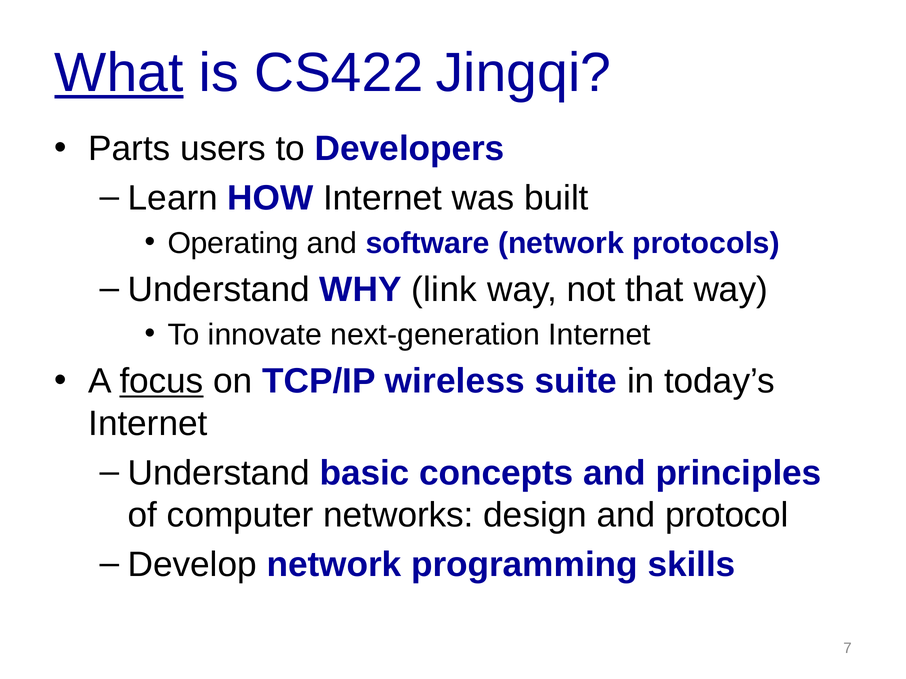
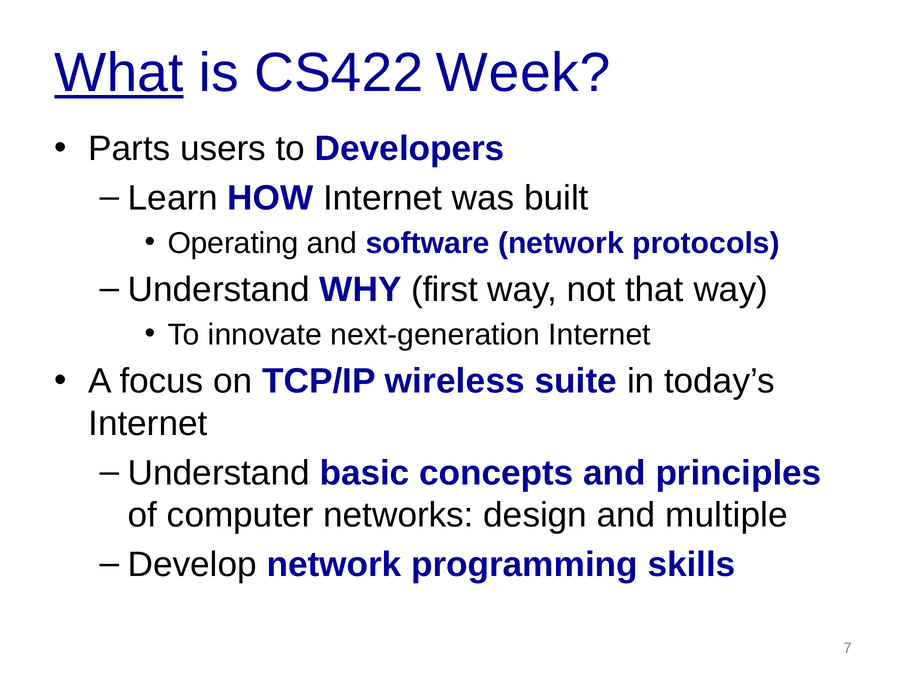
Jingqi: Jingqi -> Week
link: link -> first
focus underline: present -> none
protocol: protocol -> multiple
